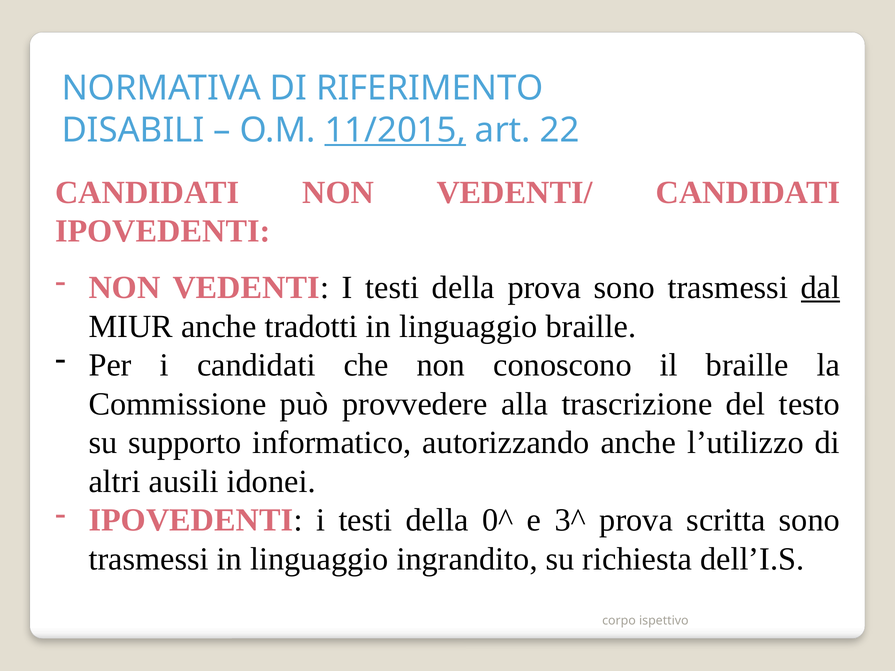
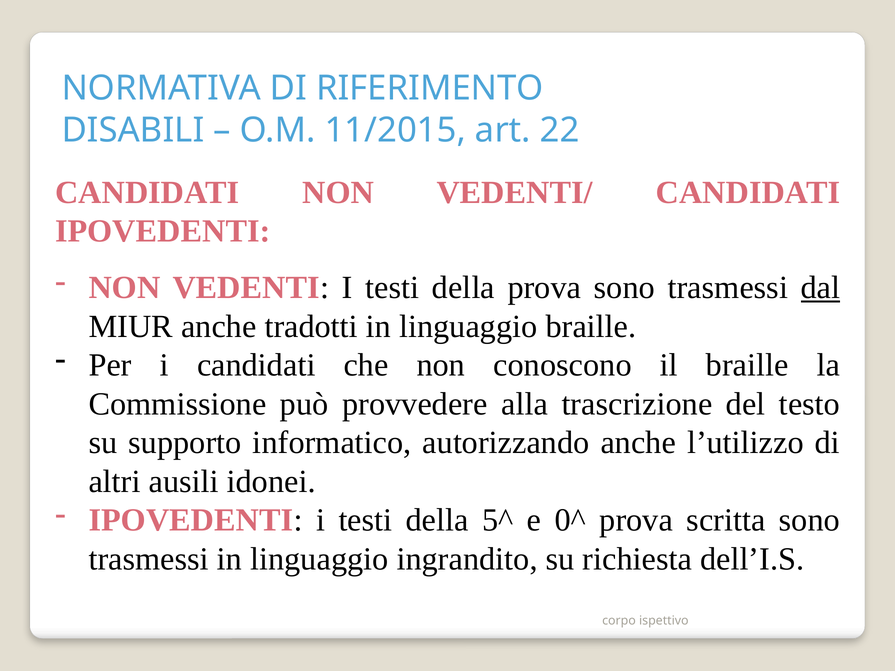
11/2015 underline: present -> none
0^: 0^ -> 5^
3^: 3^ -> 0^
